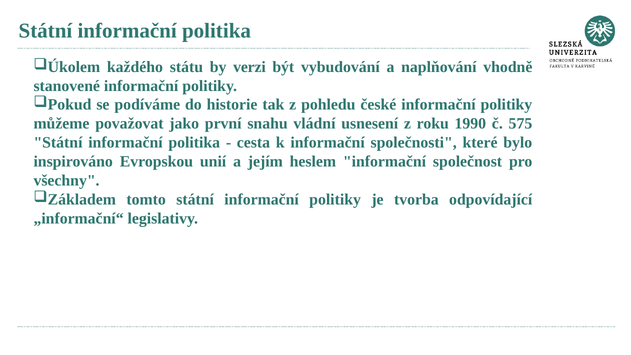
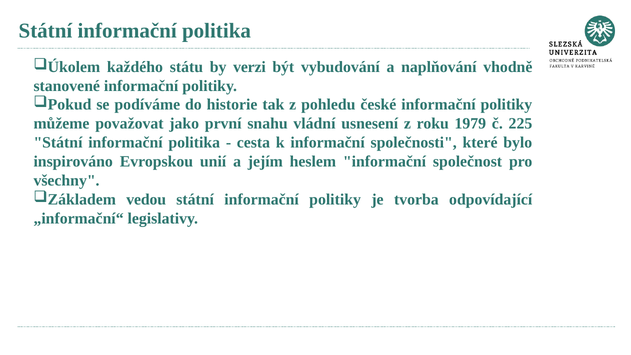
1990: 1990 -> 1979
575: 575 -> 225
tomto: tomto -> vedou
